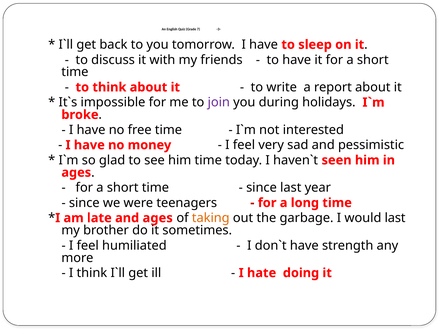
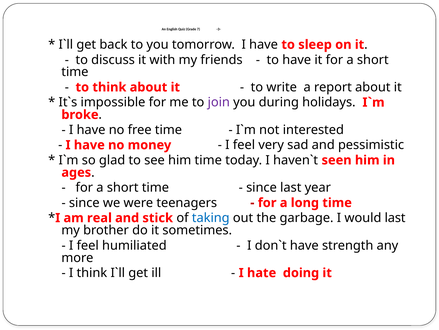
late: late -> real
and ages: ages -> stick
taking colour: orange -> blue
